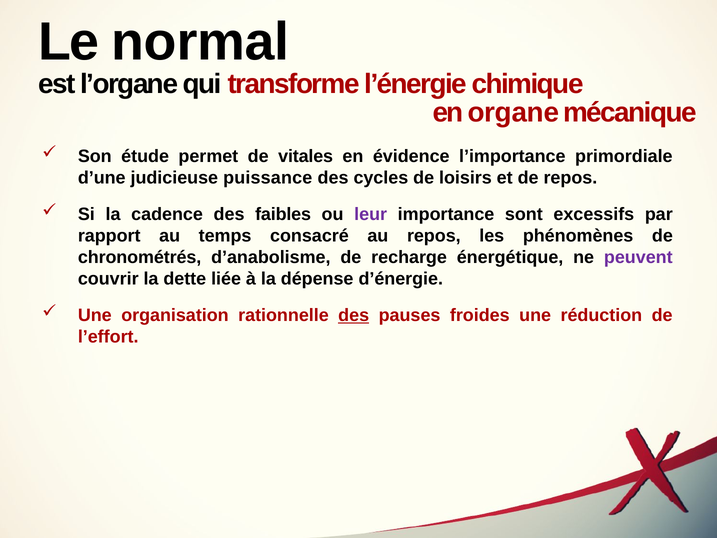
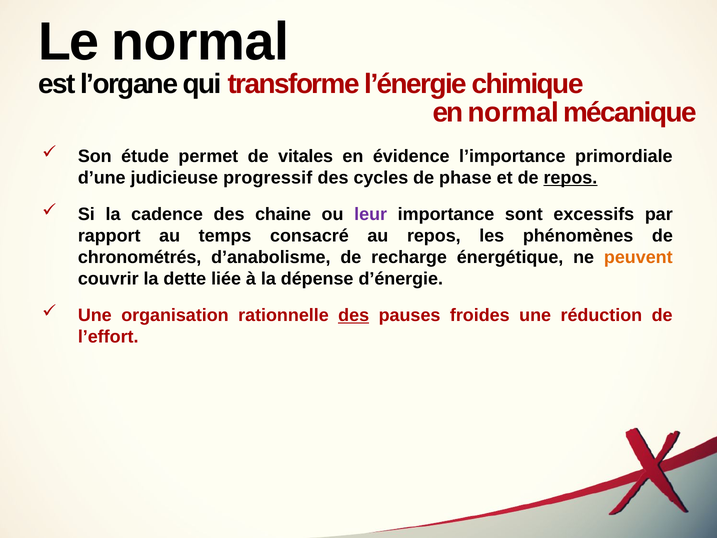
en organe: organe -> normal
puissance: puissance -> progressif
loisirs: loisirs -> phase
repos at (570, 178) underline: none -> present
faibles: faibles -> chaine
peuvent colour: purple -> orange
